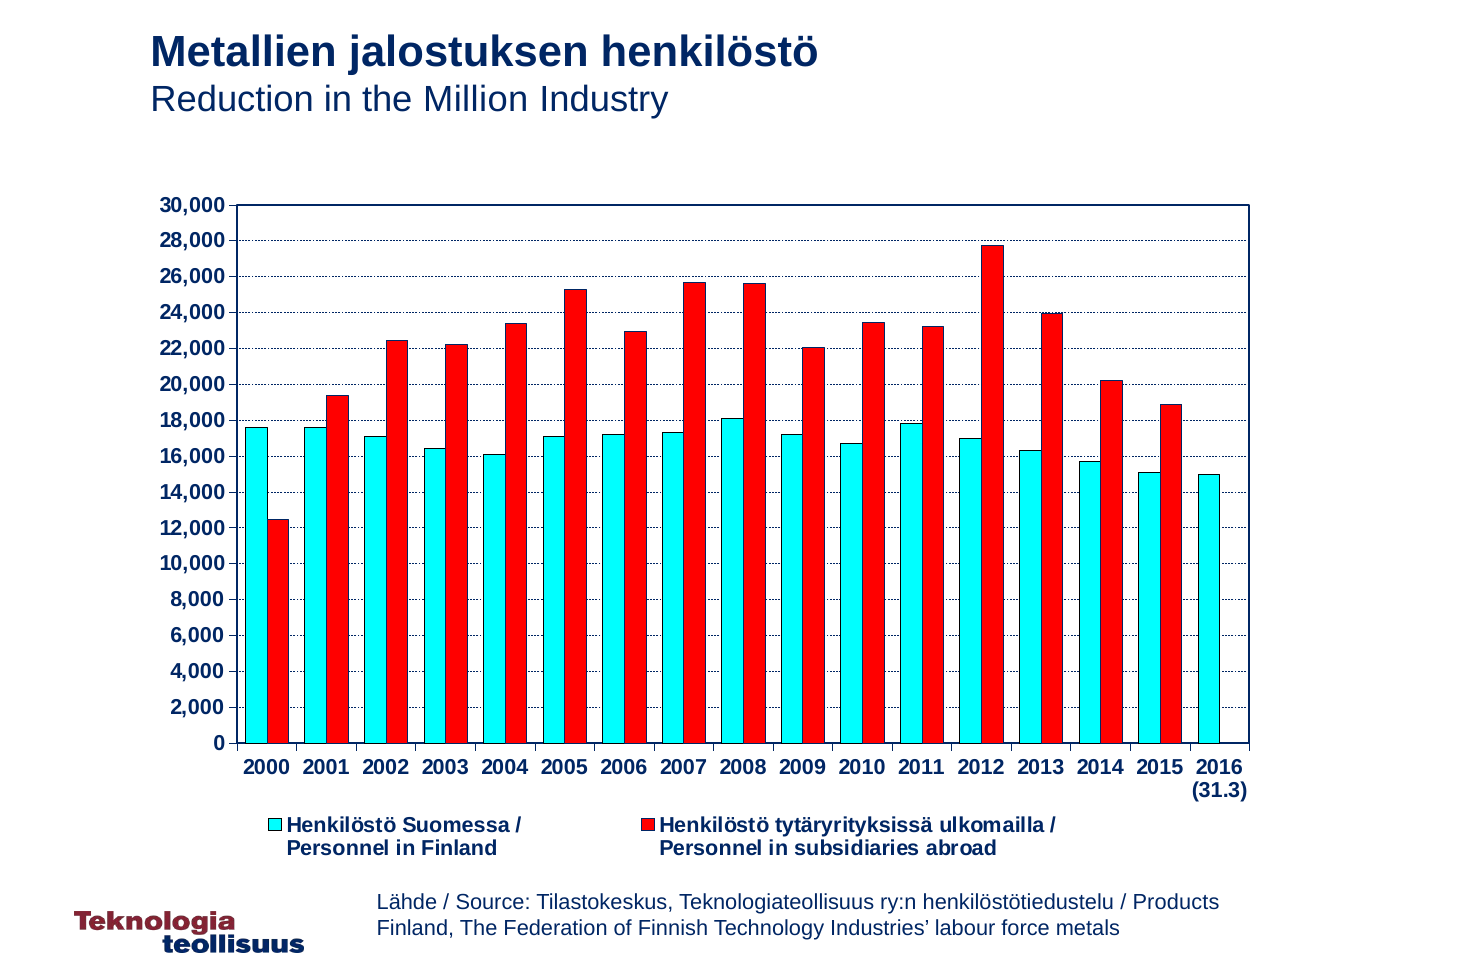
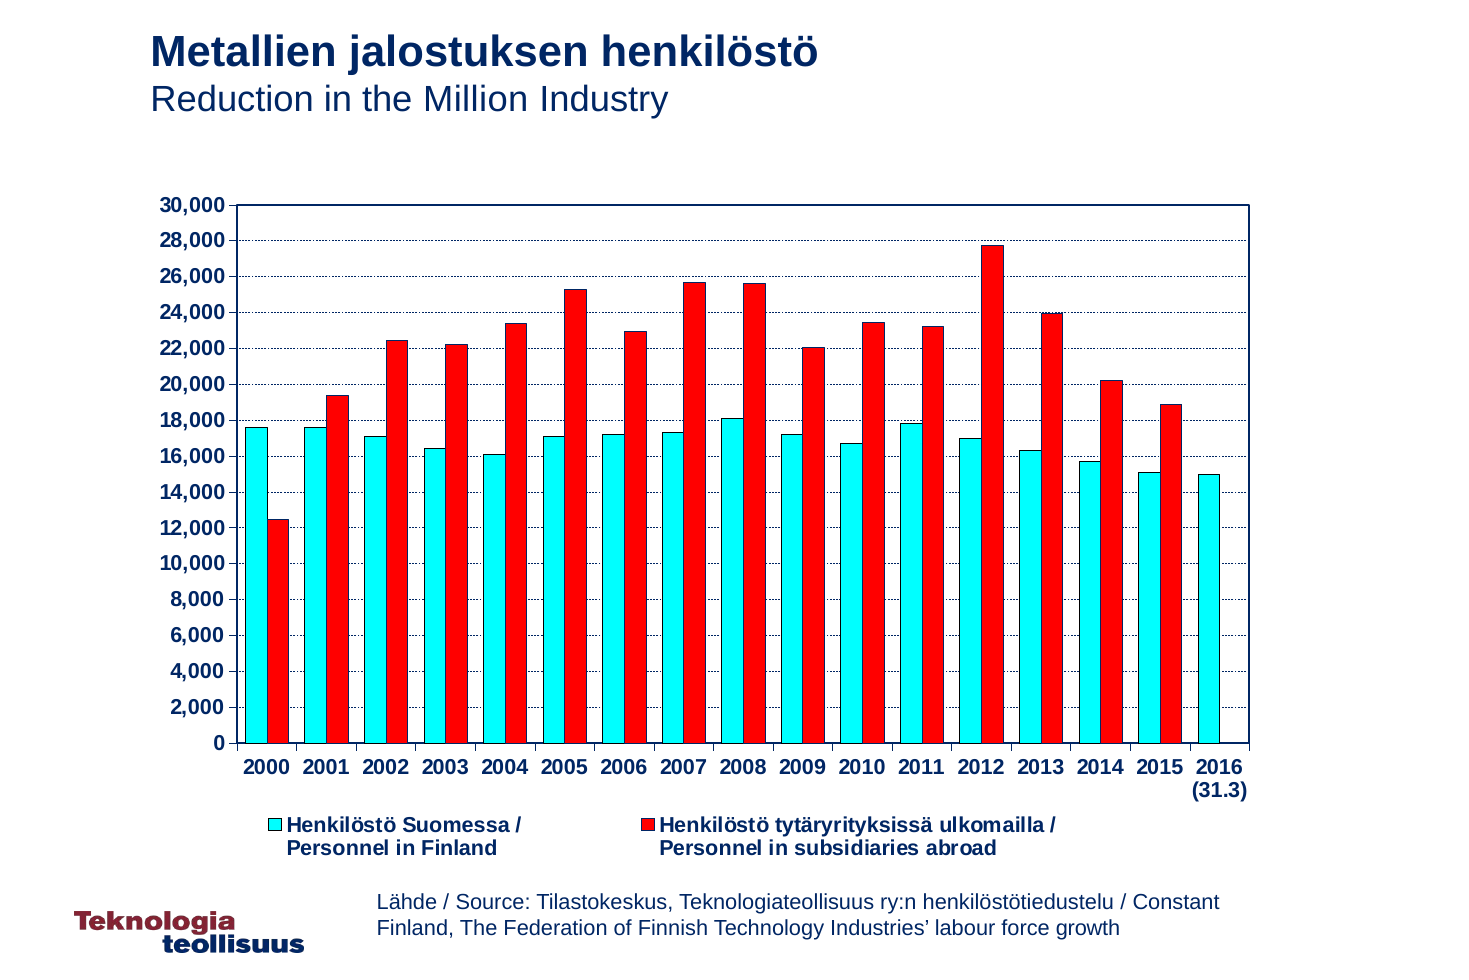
Products: Products -> Constant
metals: metals -> growth
